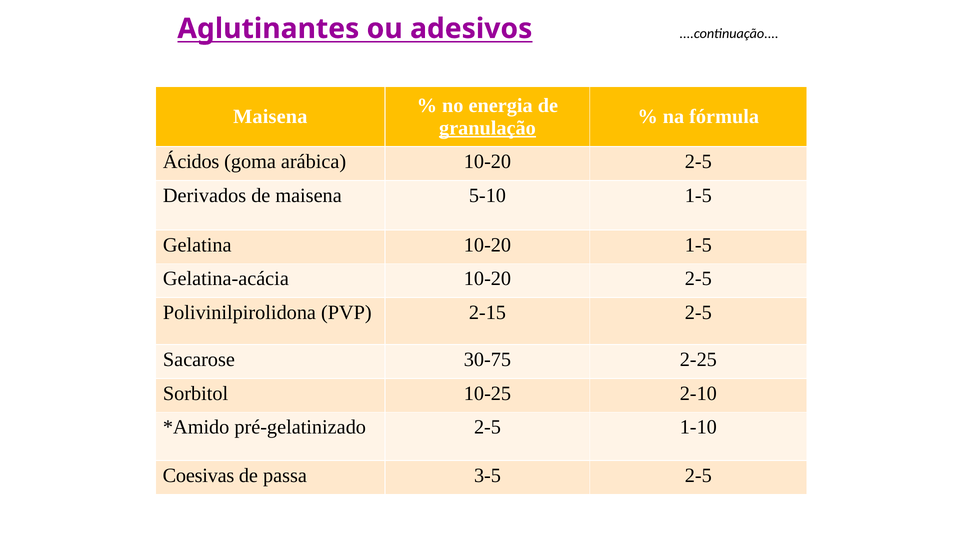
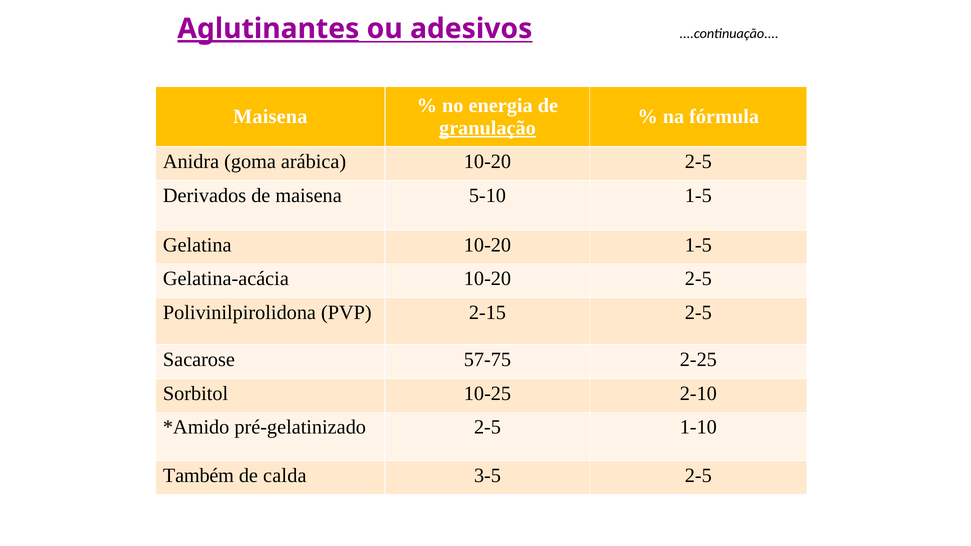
Aglutinantes underline: none -> present
Ácidos: Ácidos -> Anidra
30-75: 30-75 -> 57-75
Coesivas: Coesivas -> Também
passa: passa -> calda
